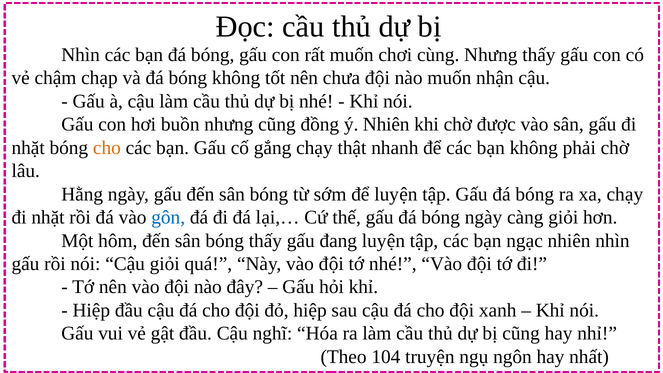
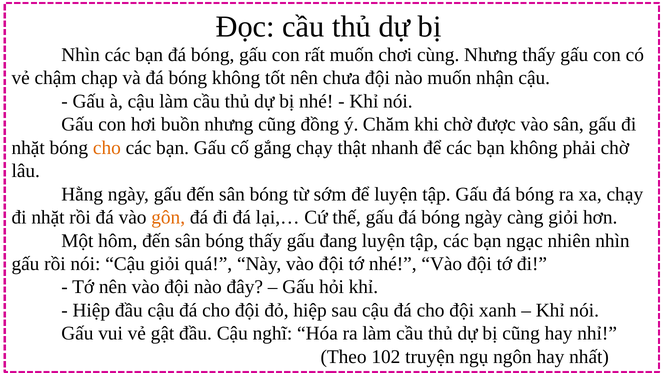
ý Nhiên: Nhiên -> Chăm
gôn colour: blue -> orange
104: 104 -> 102
